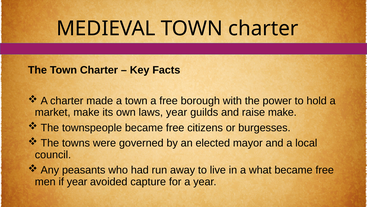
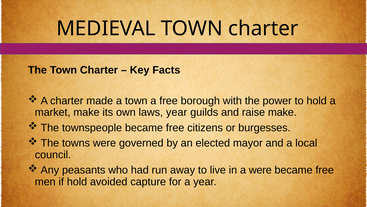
a what: what -> were
if year: year -> hold
